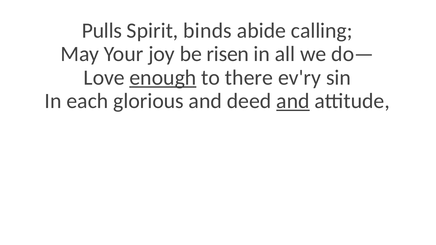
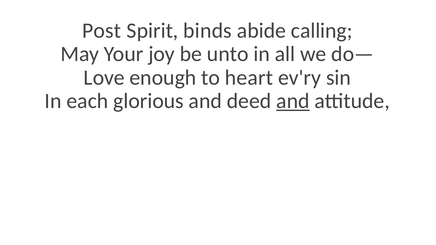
Pulls: Pulls -> Post
risen: risen -> unto
enough underline: present -> none
there: there -> heart
